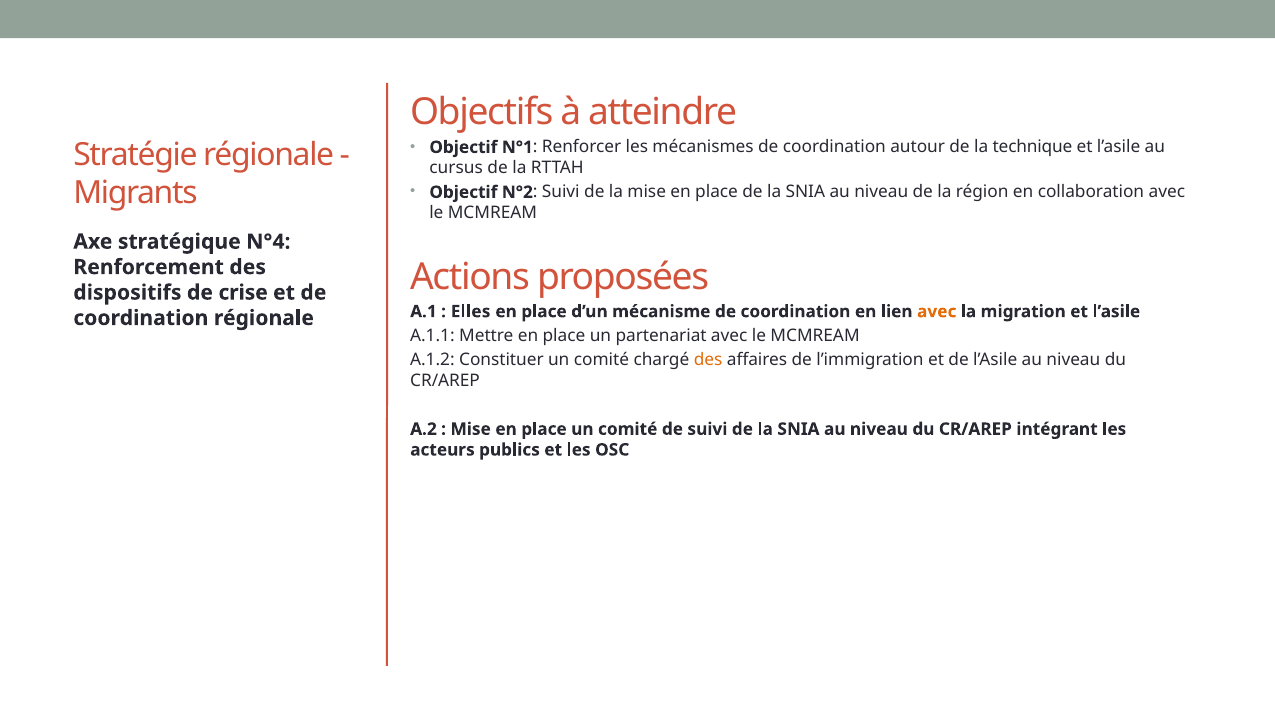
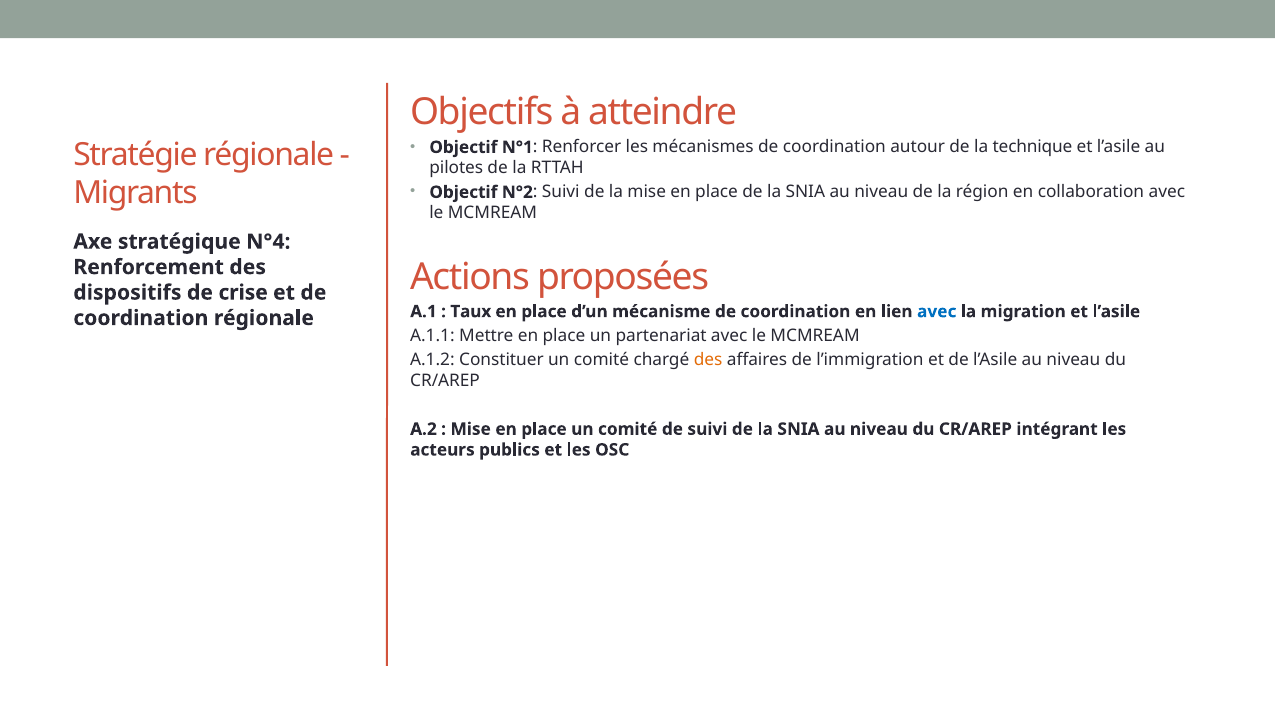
cursus: cursus -> pilotes
Elles: Elles -> Taux
avec at (937, 312) colour: orange -> blue
